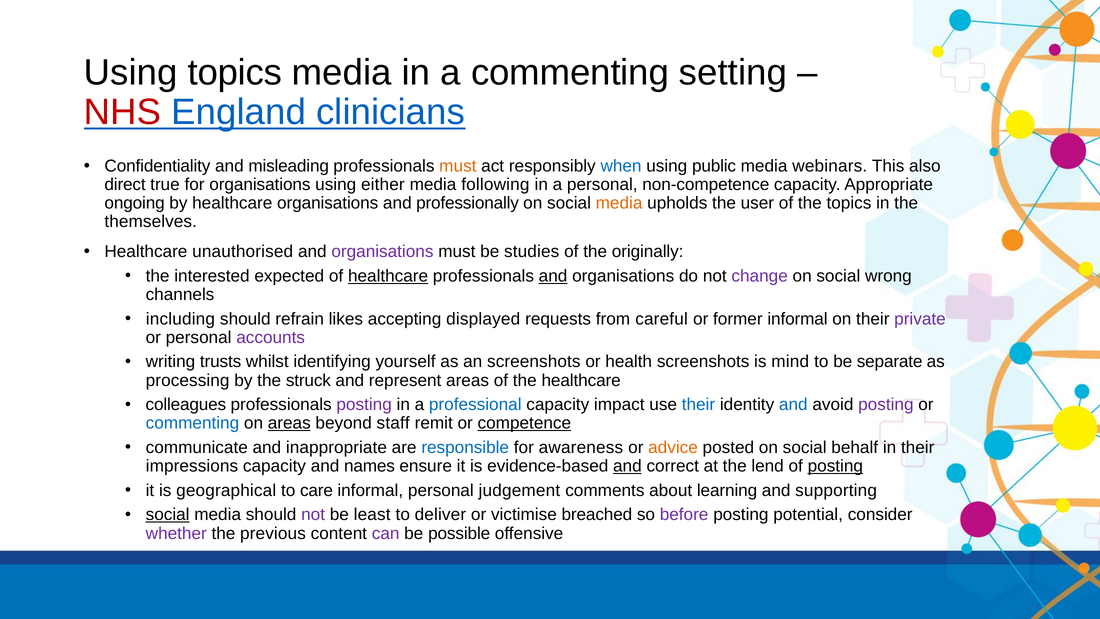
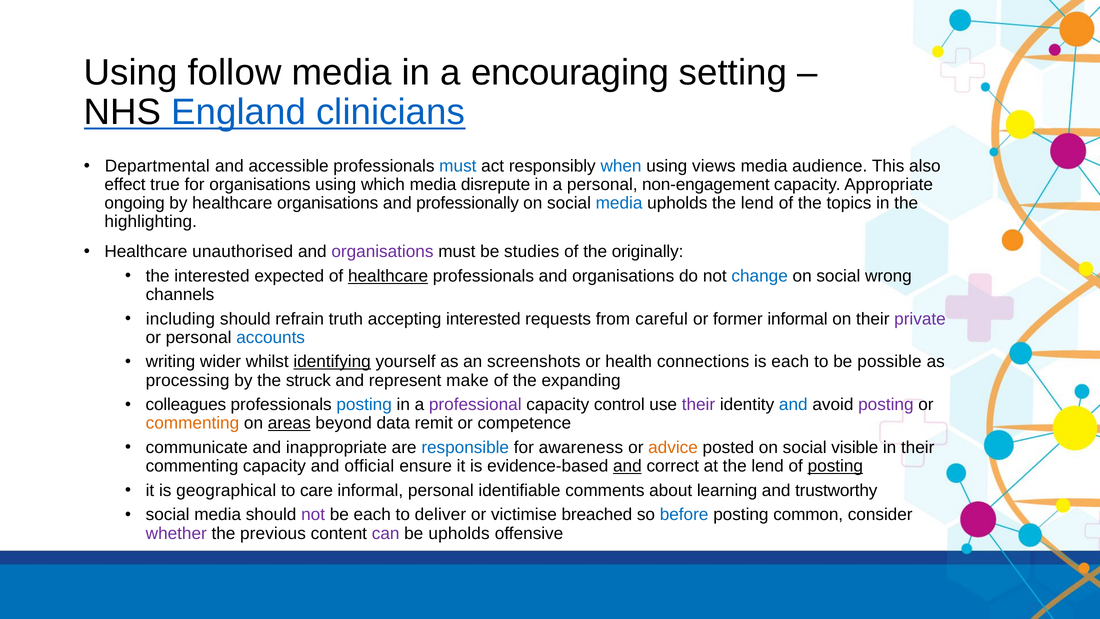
Using topics: topics -> follow
a commenting: commenting -> encouraging
NHS colour: red -> black
Confidentiality: Confidentiality -> Departmental
misleading: misleading -> accessible
must at (458, 166) colour: orange -> blue
public: public -> views
webinars: webinars -> audience
direct: direct -> effect
either: either -> which
following: following -> disrepute
non-competence: non-competence -> non-engagement
media at (619, 203) colour: orange -> blue
upholds the user: user -> lend
themselves: themselves -> highlighting
and at (553, 276) underline: present -> none
change colour: purple -> blue
likes: likes -> truth
accepting displayed: displayed -> interested
accounts colour: purple -> blue
trusts: trusts -> wider
identifying underline: none -> present
health screenshots: screenshots -> connections
is mind: mind -> each
separate: separate -> possible
represent areas: areas -> make
the healthcare: healthcare -> expanding
posting at (364, 405) colour: purple -> blue
professional colour: blue -> purple
impact: impact -> control
their at (698, 405) colour: blue -> purple
commenting at (192, 423) colour: blue -> orange
staff: staff -> data
competence underline: present -> none
behalf: behalf -> visible
impressions at (192, 466): impressions -> commenting
names: names -> official
judgement: judgement -> identifiable
supporting: supporting -> trustworthy
social at (168, 515) underline: present -> none
be least: least -> each
before colour: purple -> blue
potential: potential -> common
be possible: possible -> upholds
